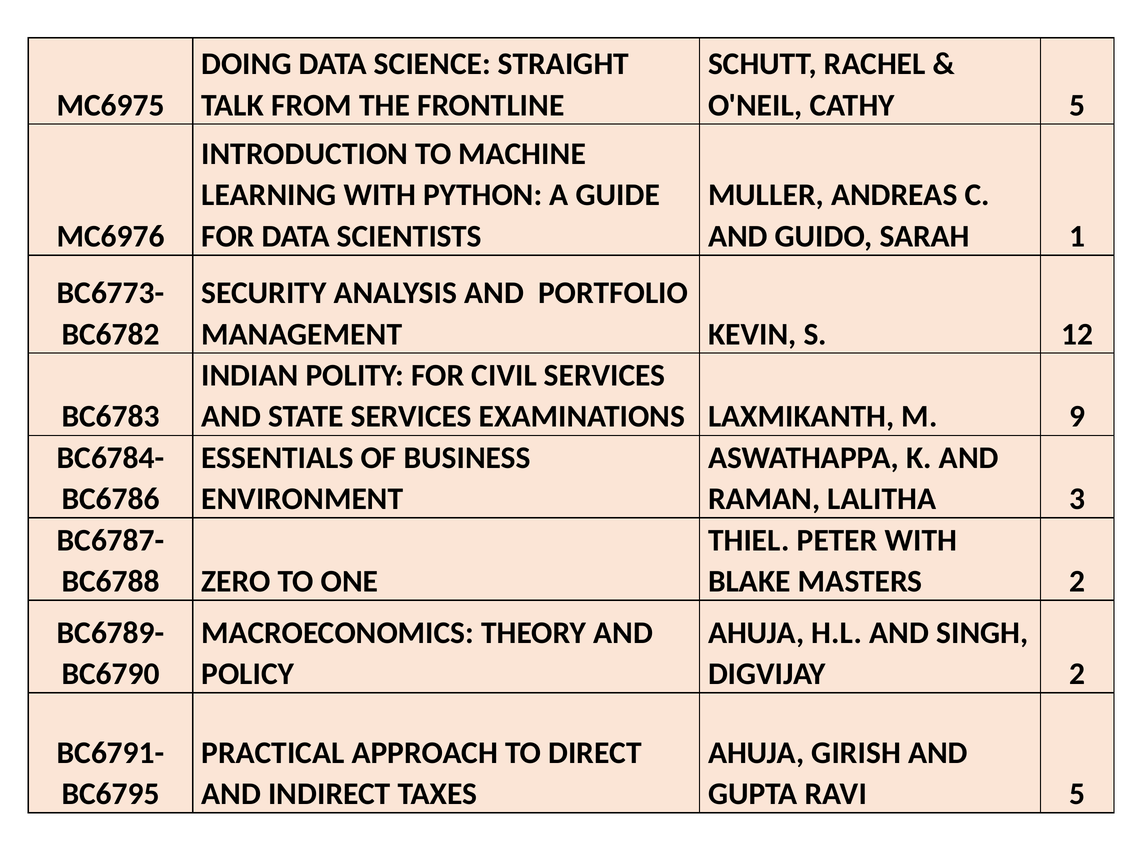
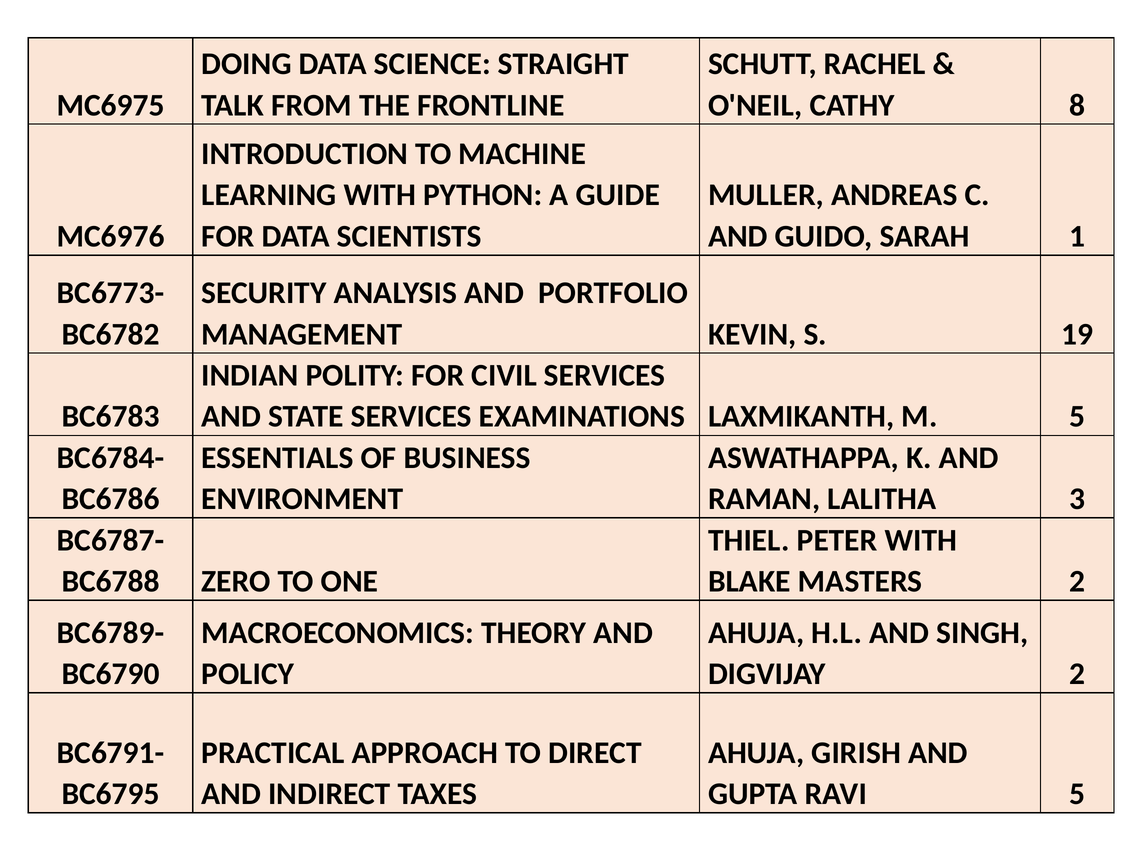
CATHY 5: 5 -> 8
12: 12 -> 19
M 9: 9 -> 5
